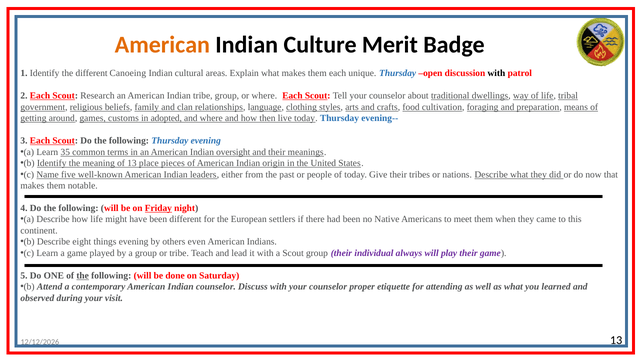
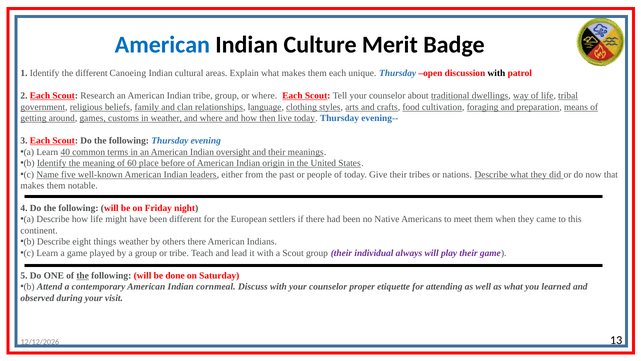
American at (162, 45) colour: orange -> blue
in adopted: adopted -> weather
35: 35 -> 40
of 13: 13 -> 60
pieces: pieces -> before
Friday underline: present -> none
things evening: evening -> weather
others even: even -> there
Indian counselor: counselor -> cornmeal
